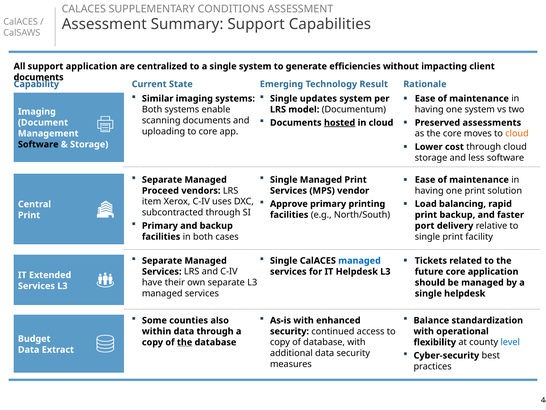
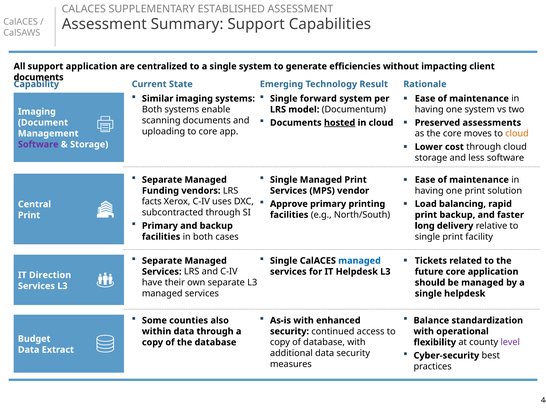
CONDITIONS: CONDITIONS -> ESTABLISHED
updates: updates -> forward
Software at (38, 144) colour: black -> purple
Proceed: Proceed -> Funding
item: item -> facts
port: port -> long
Extended: Extended -> Direction
the at (185, 342) underline: present -> none
level colour: blue -> purple
